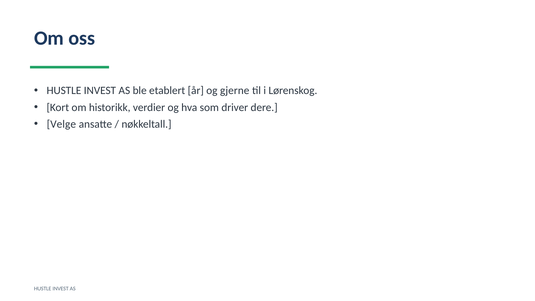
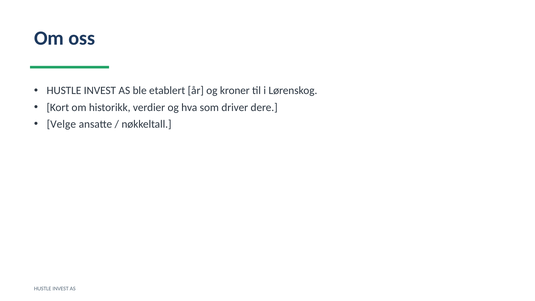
gjerne: gjerne -> kroner
